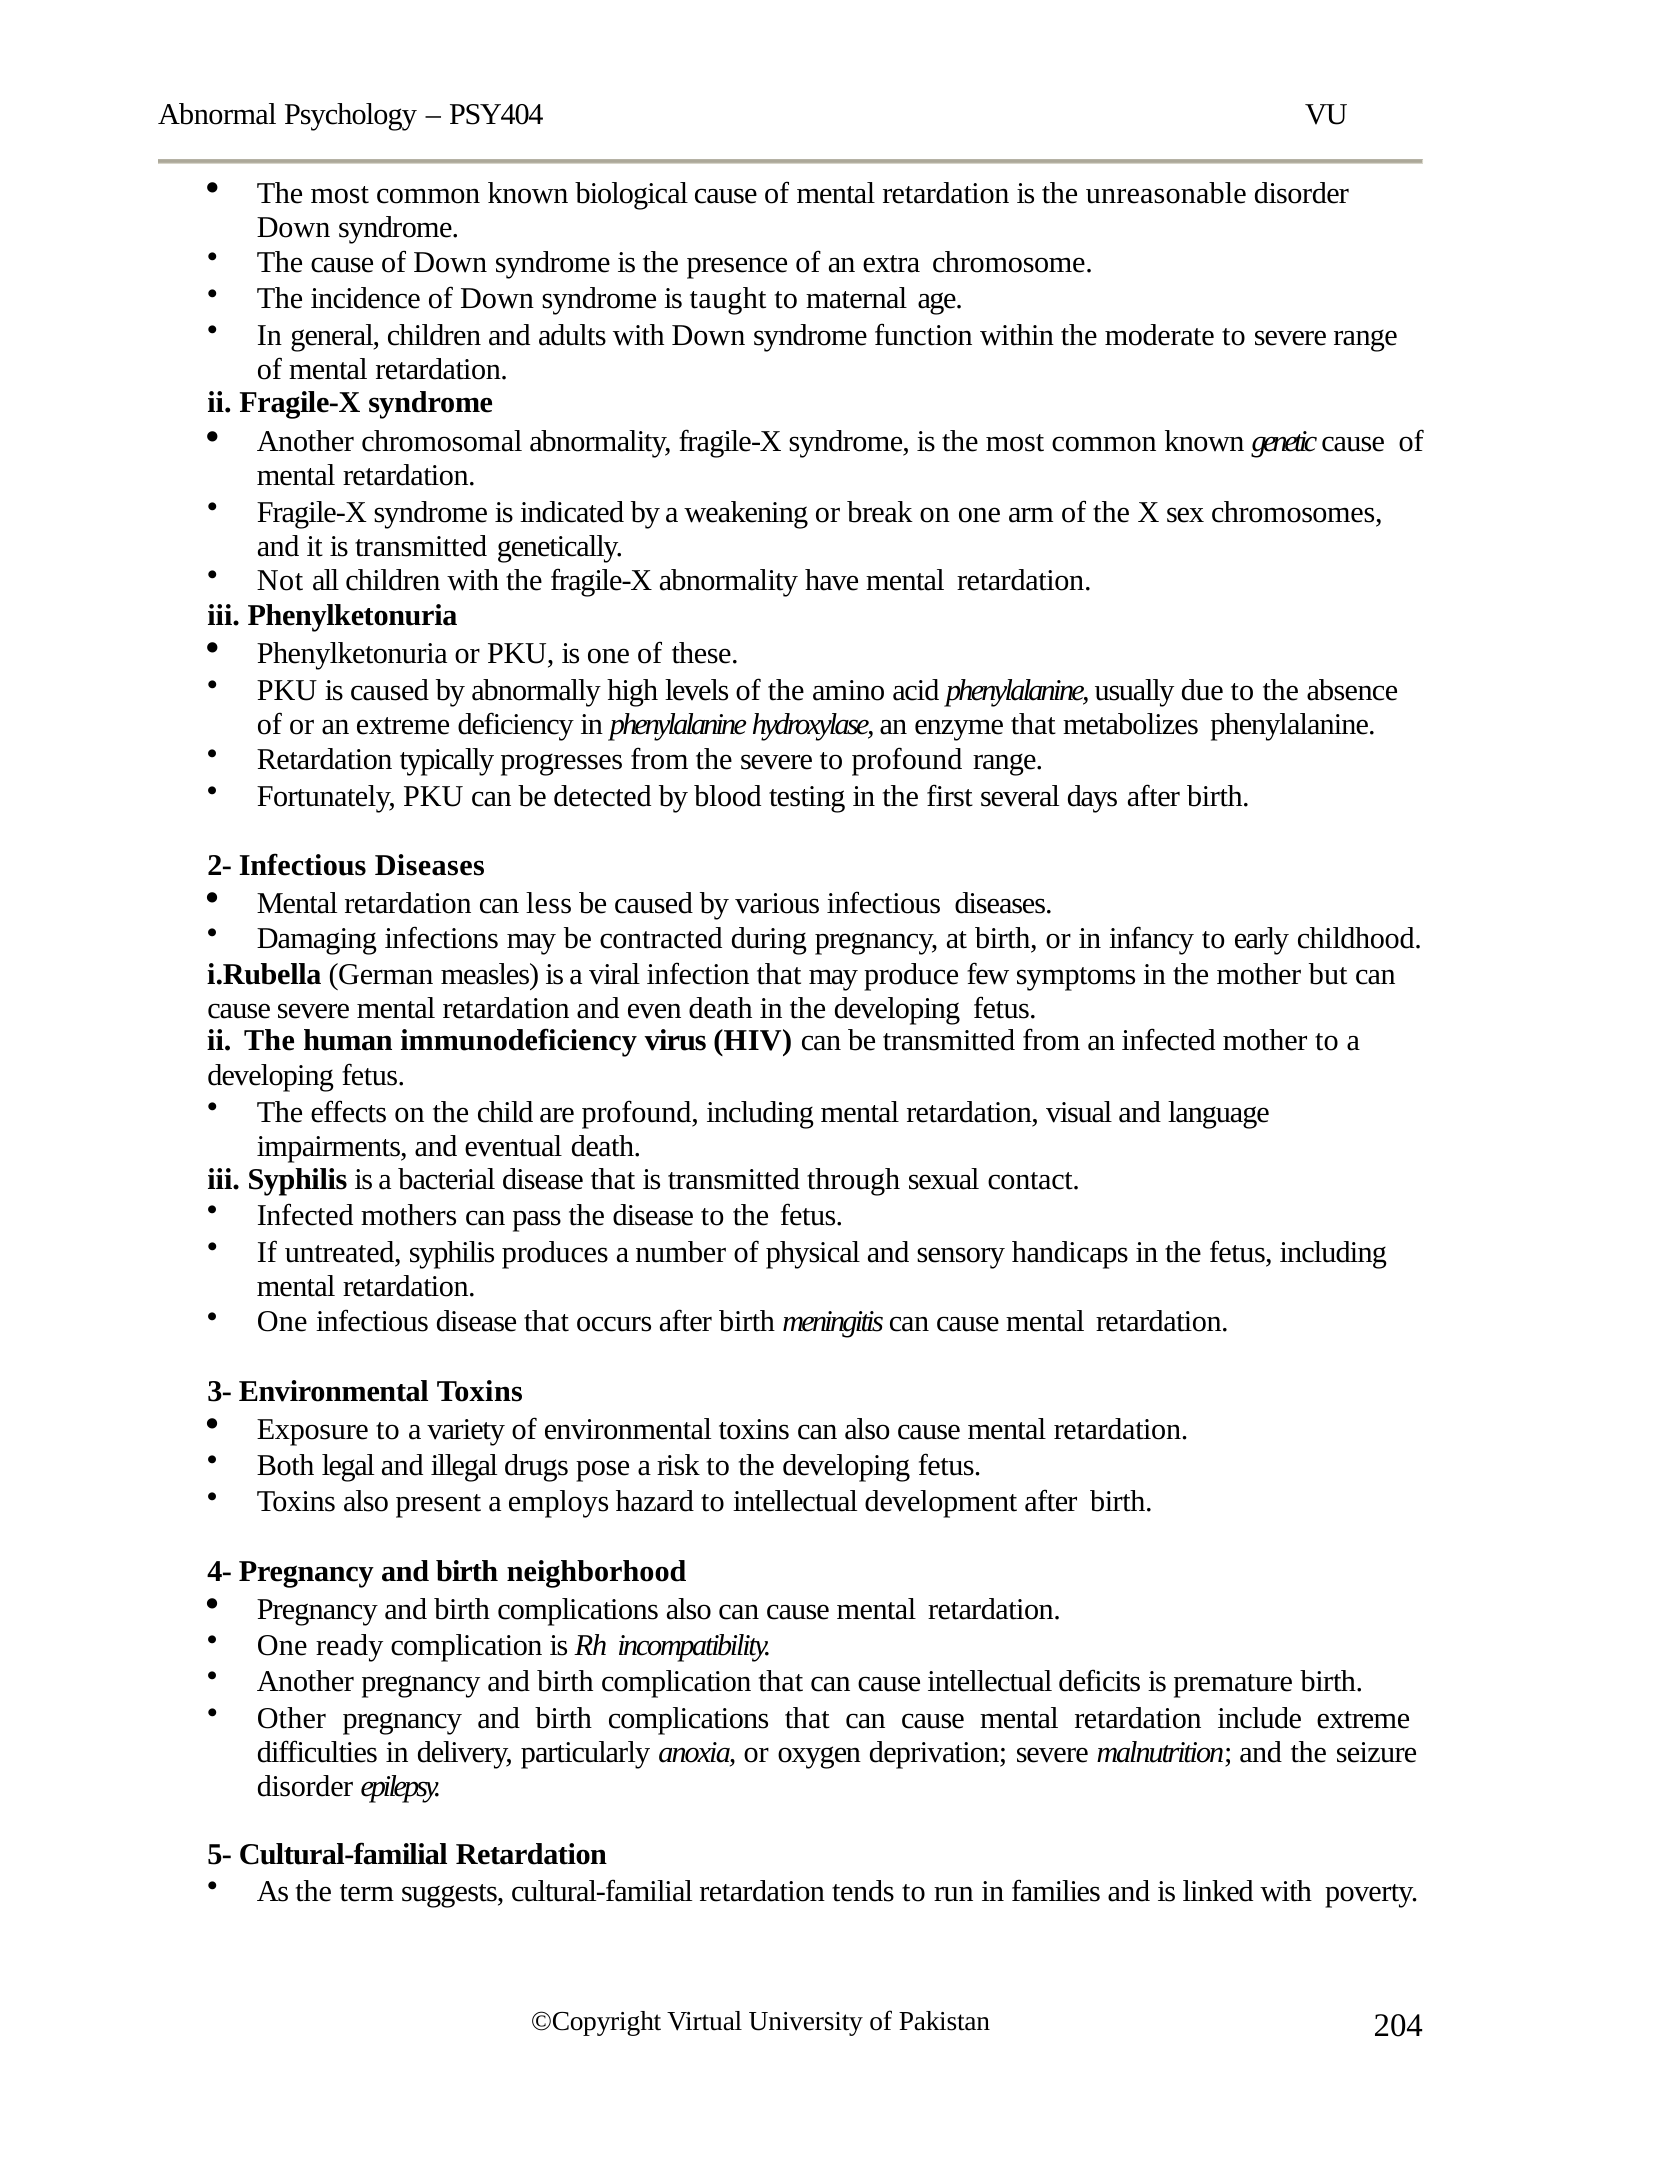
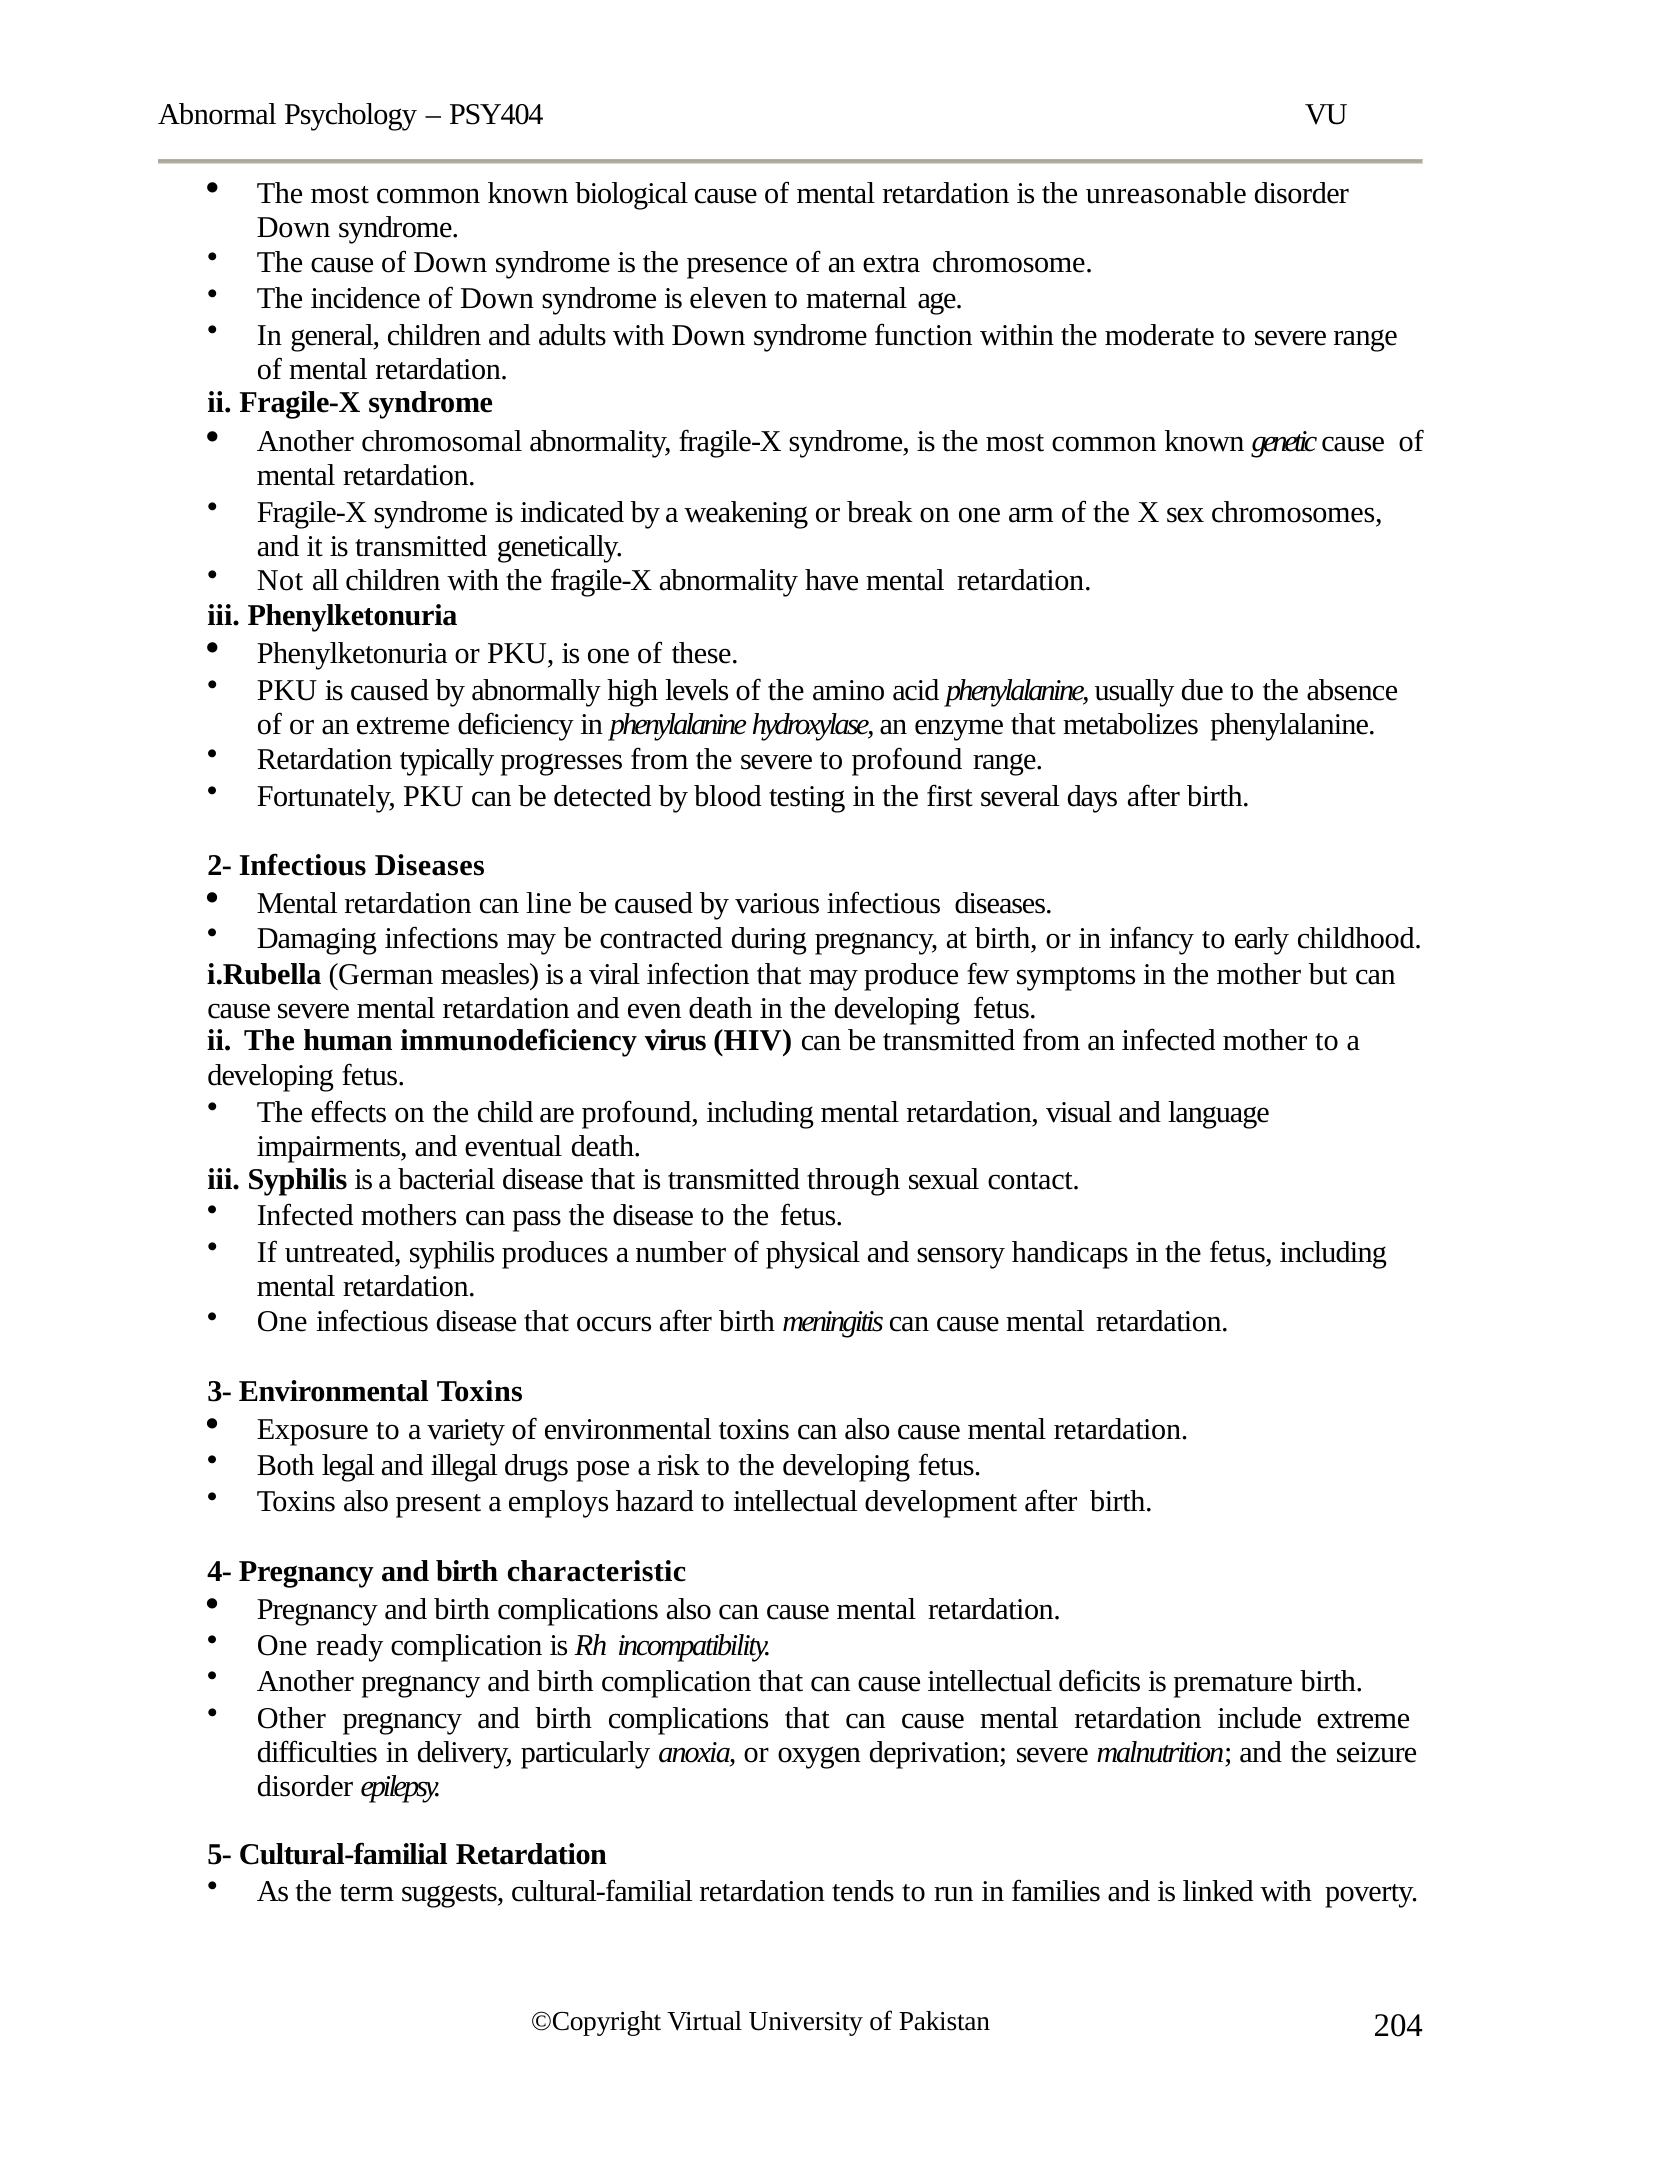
taught: taught -> eleven
less: less -> line
neighborhood: neighborhood -> characteristic
